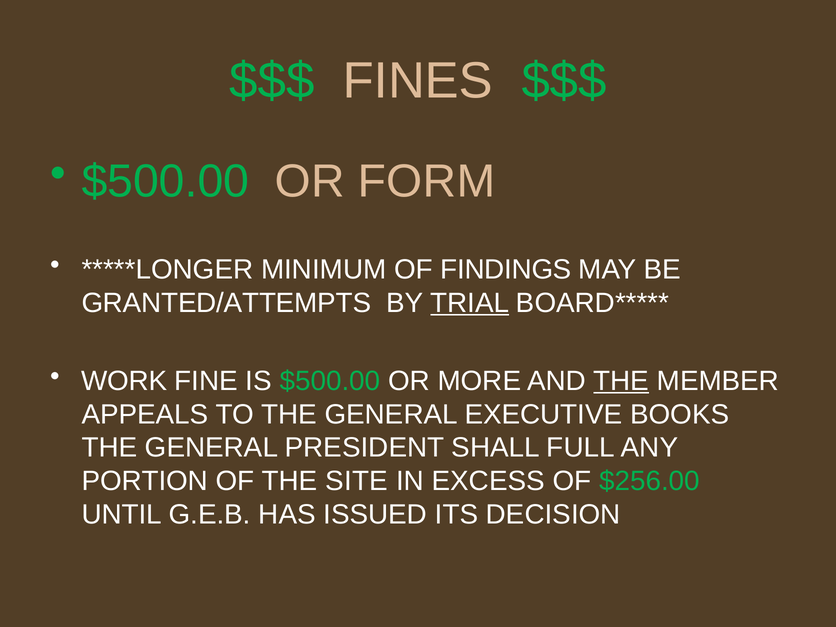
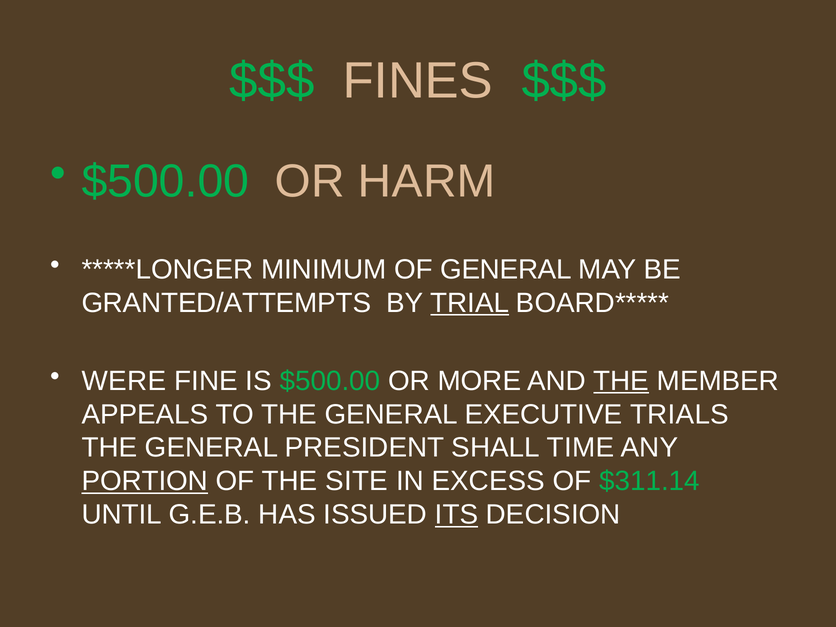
FORM: FORM -> HARM
OF FINDINGS: FINDINGS -> GENERAL
WORK: WORK -> WERE
BOOKS: BOOKS -> TRIALS
FULL: FULL -> TIME
PORTION underline: none -> present
$256.00: $256.00 -> $311.14
ITS underline: none -> present
